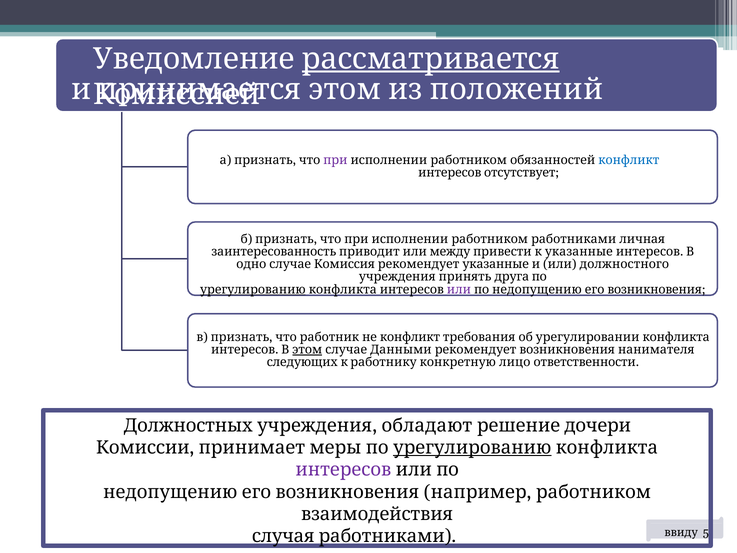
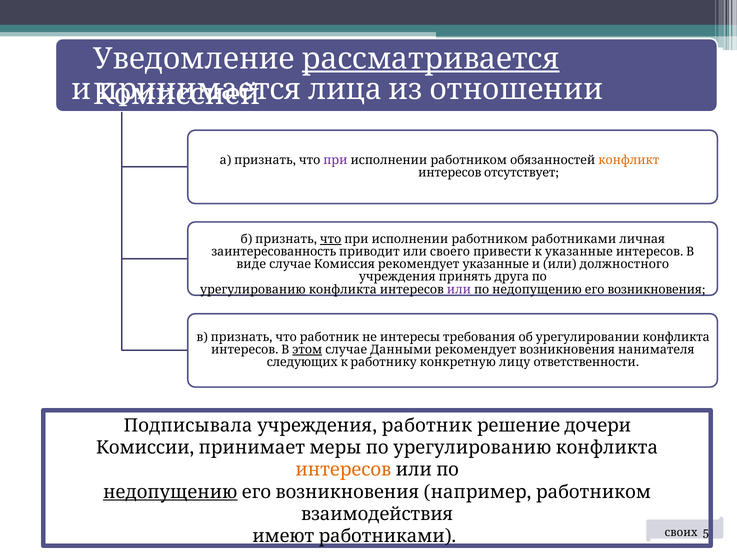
этом at (345, 89): этом -> лица
положений: положений -> отношении
конфликт at (629, 160) colour: blue -> orange
что at (331, 239) underline: none -> present
между: между -> своего
одно: одно -> виде
не конфликт: конфликт -> интересы
лицо: лицо -> лицу
Должностных: Должностных -> Подписывала
учреждения обладают: обладают -> работник
урегулированию at (472, 447) underline: present -> none
интересов at (343, 470) colour: purple -> orange
недопущению at (170, 492) underline: none -> present
ввиду: ввиду -> своих
случая: случая -> имеют
